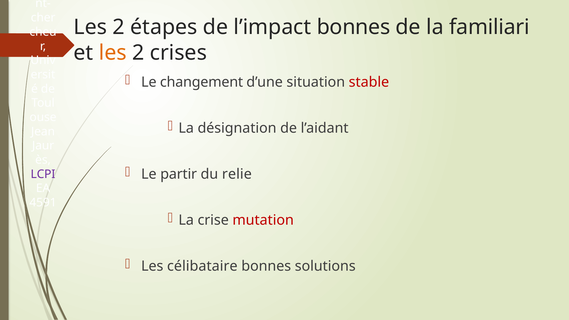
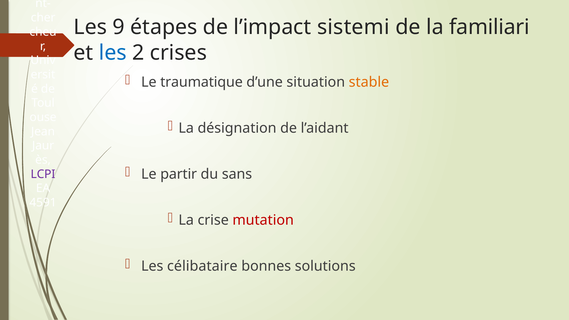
2 at (119, 27): 2 -> 9
l’impact bonnes: bonnes -> sistemi
les at (113, 53) colour: orange -> blue
changement: changement -> traumatique
stable colour: red -> orange
relie: relie -> sans
